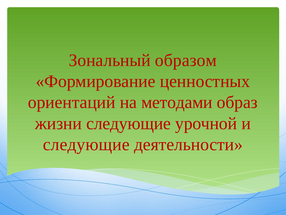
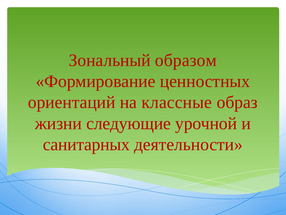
методами: методами -> классные
следующие at (86, 144): следующие -> санитарных
